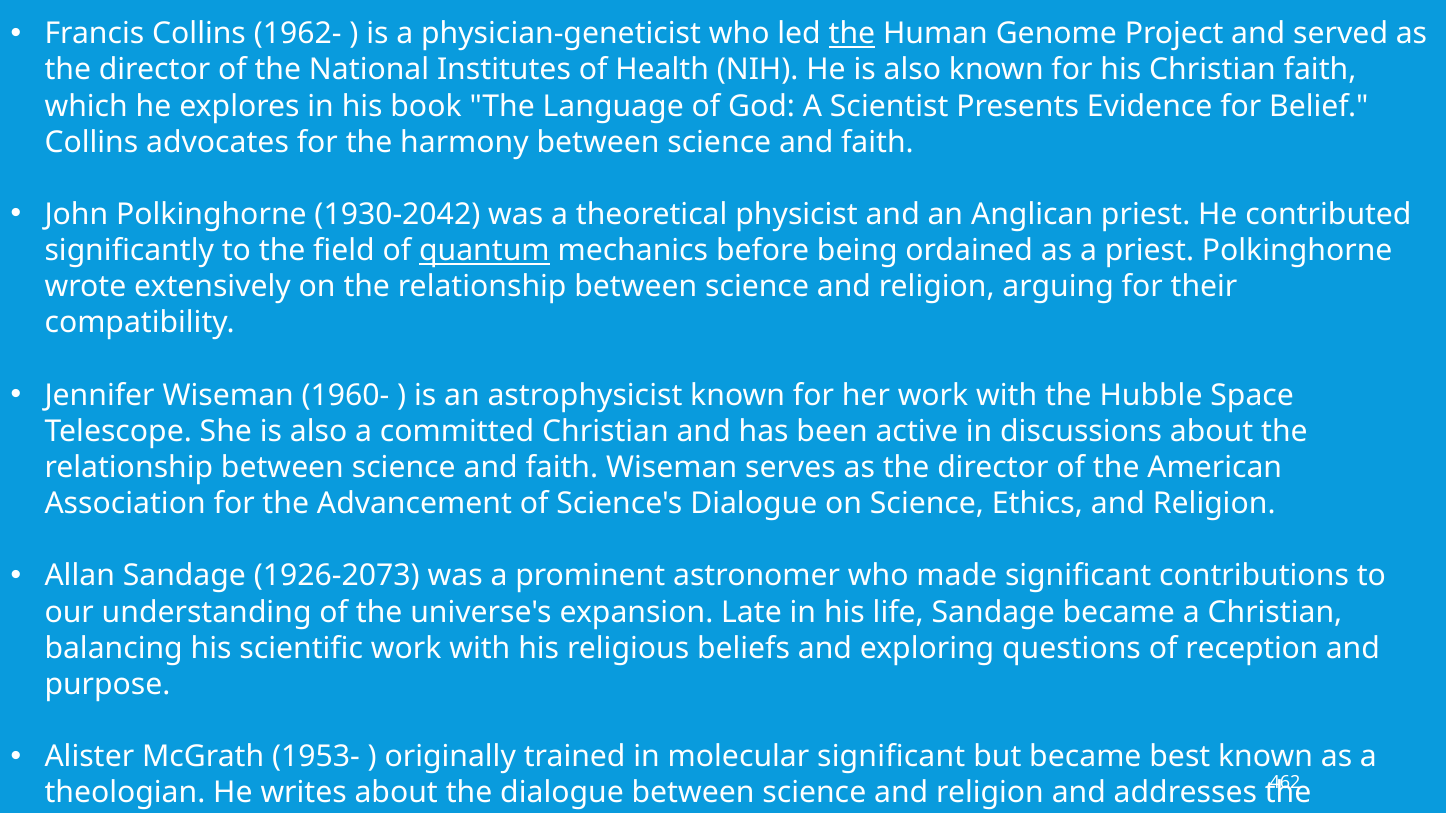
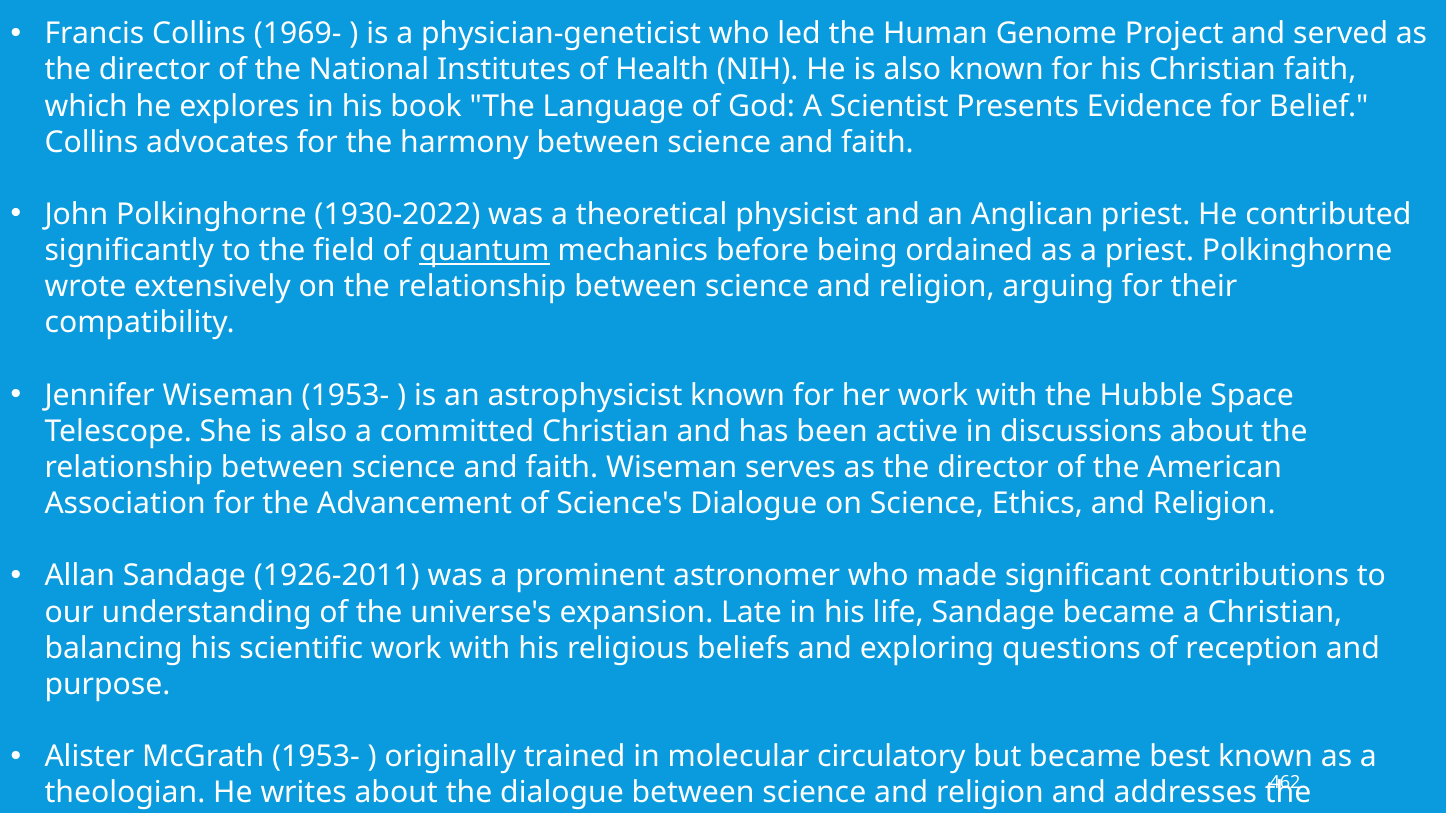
1962-: 1962- -> 1969-
the at (852, 34) underline: present -> none
1930-2042: 1930-2042 -> 1930-2022
Wiseman 1960-: 1960- -> 1953-
1926-2073: 1926-2073 -> 1926-2011
molecular significant: significant -> circulatory
